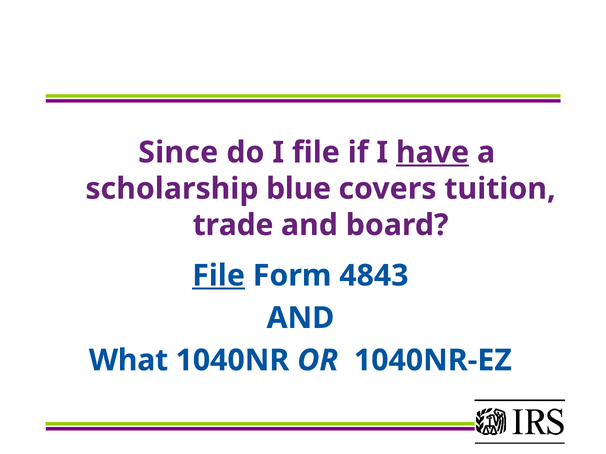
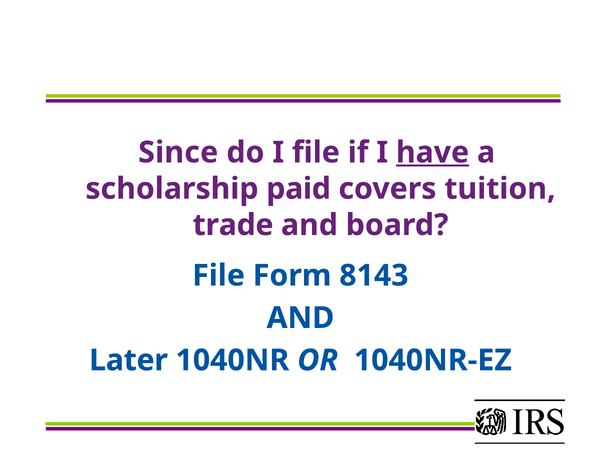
blue: blue -> paid
File at (219, 276) underline: present -> none
4843: 4843 -> 8143
What: What -> Later
